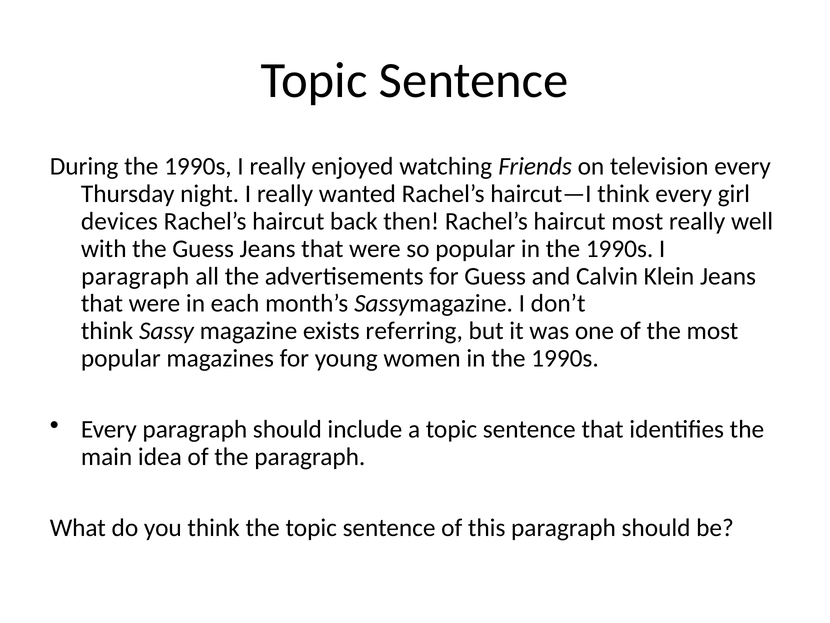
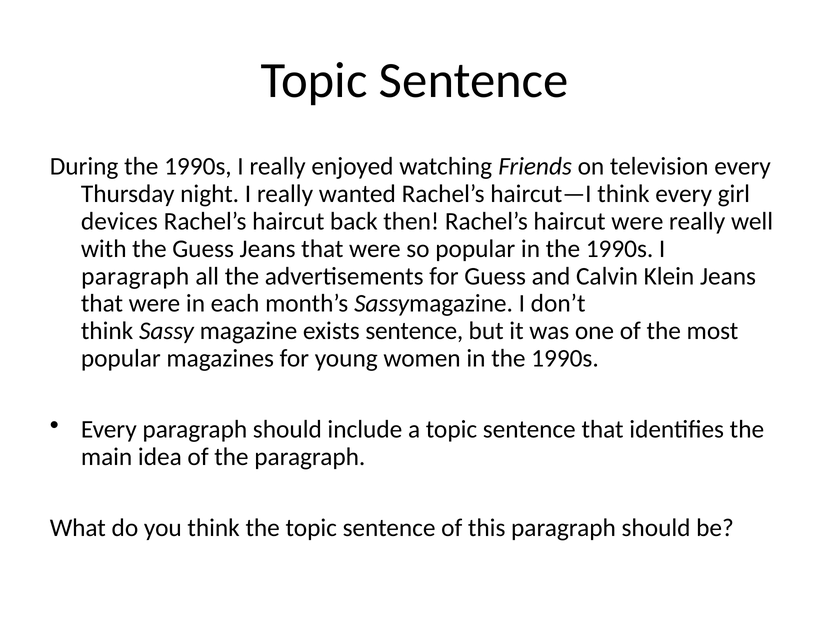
haircut most: most -> were
exists referring: referring -> sentence
